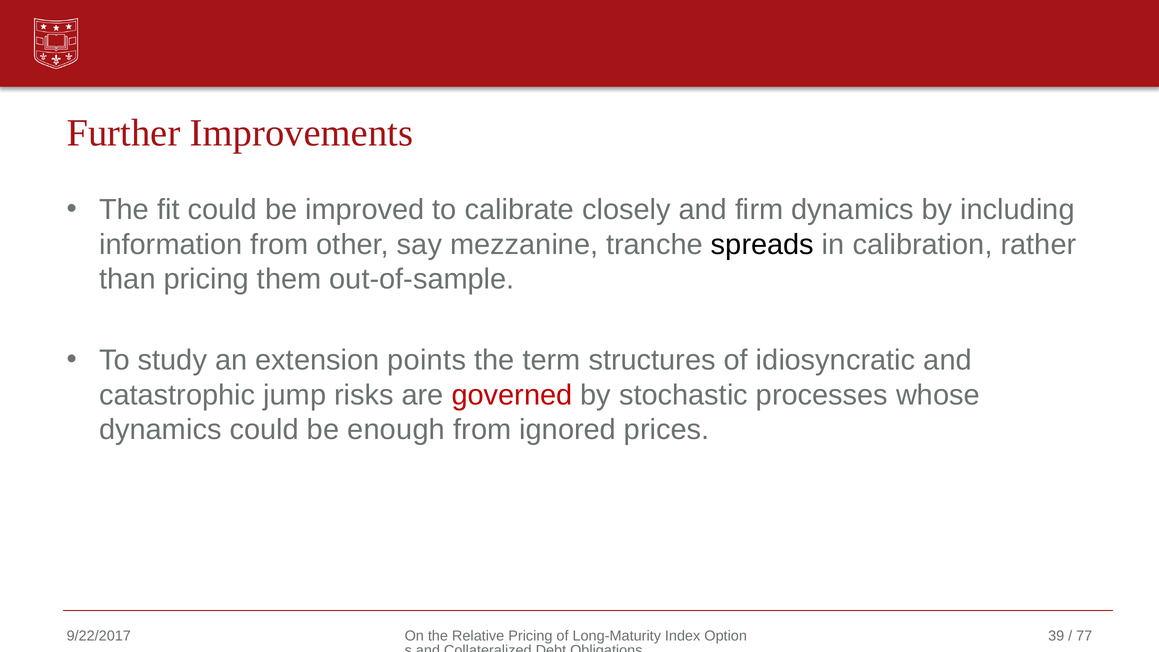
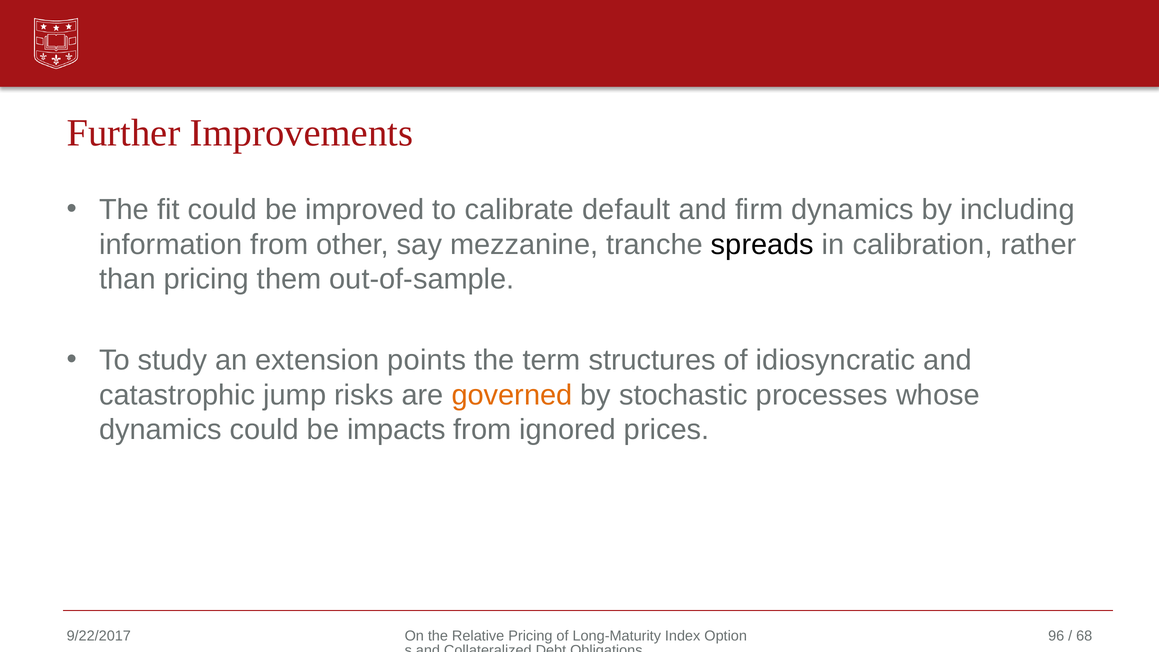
closely: closely -> default
governed colour: red -> orange
enough: enough -> impacts
39: 39 -> 96
77: 77 -> 68
